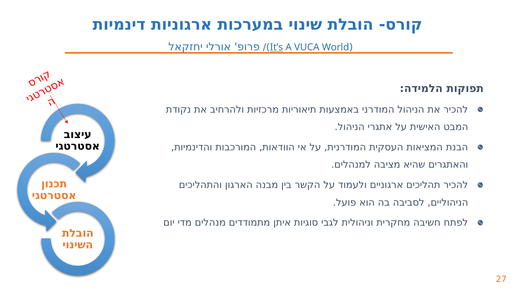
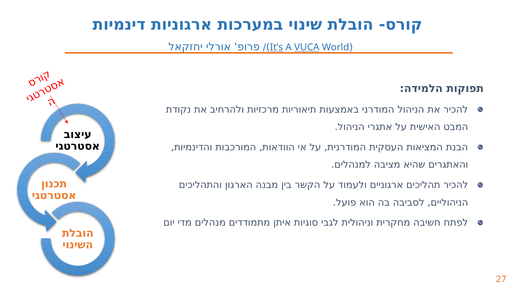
VUCA underline: none -> present
